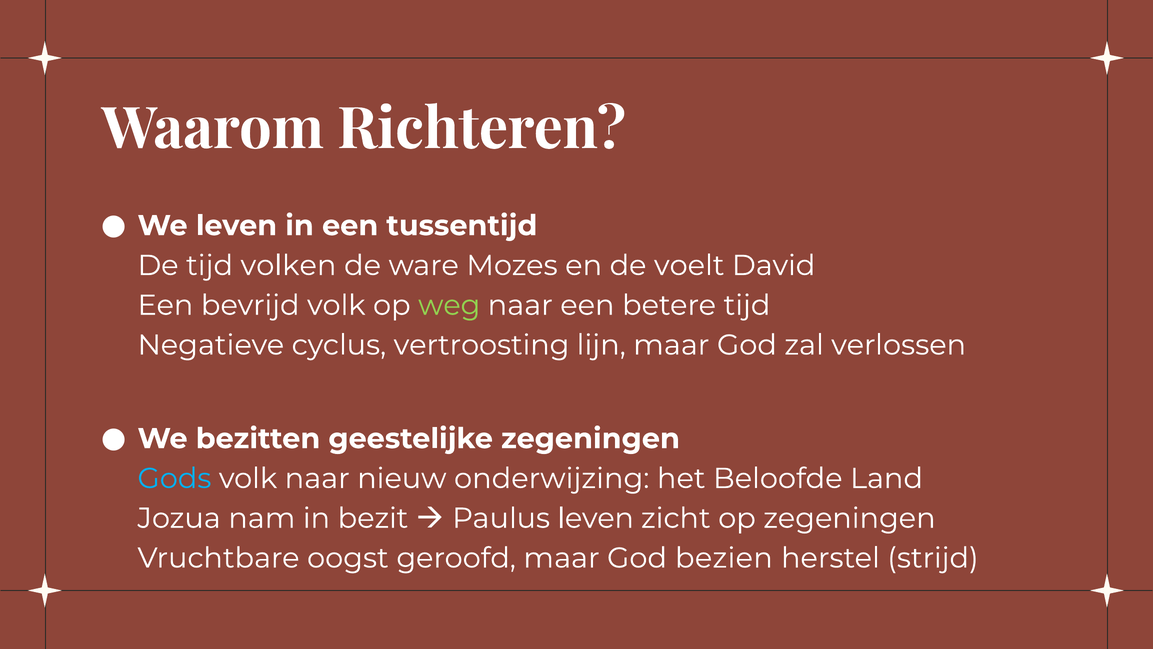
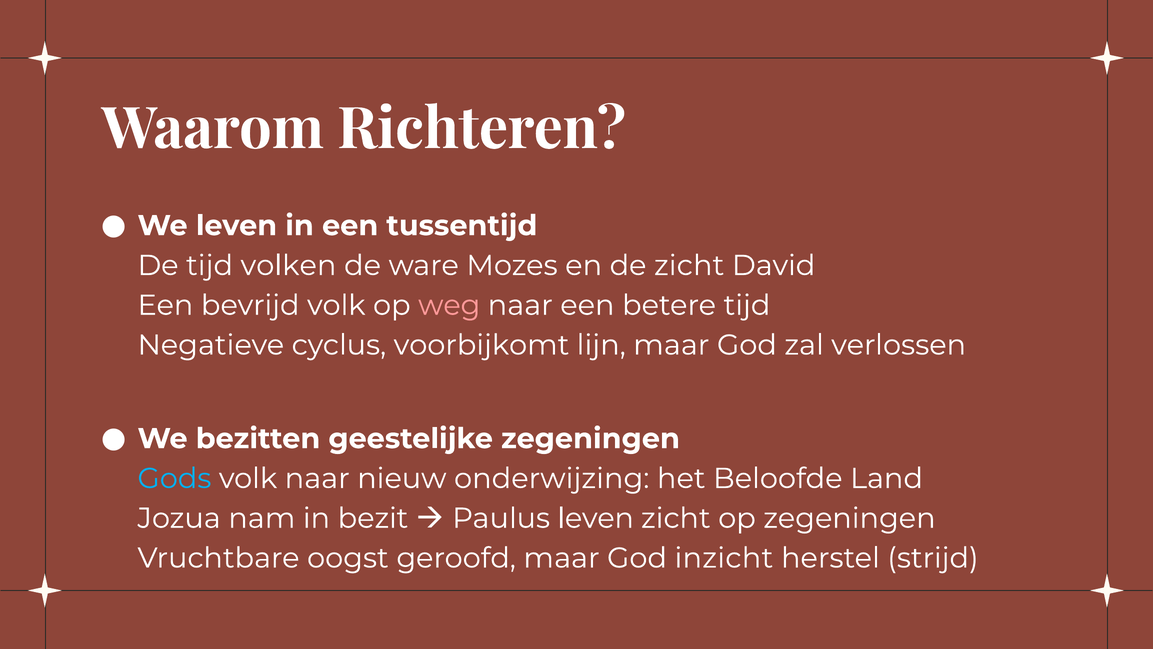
de voelt: voelt -> zicht
weg colour: light green -> pink
vertroosting: vertroosting -> voorbijkomt
bezien: bezien -> inzicht
